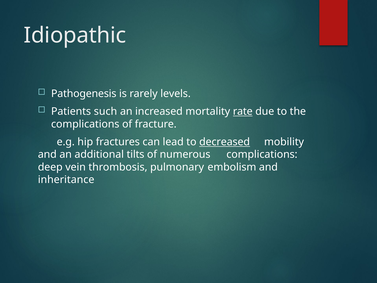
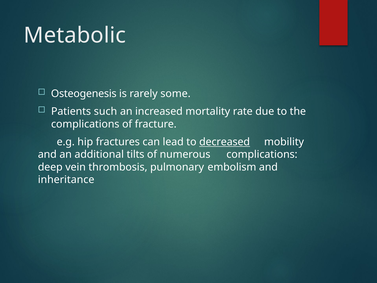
Idiopathic: Idiopathic -> Metabolic
Pathogenesis: Pathogenesis -> Osteogenesis
levels: levels -> some
rate underline: present -> none
